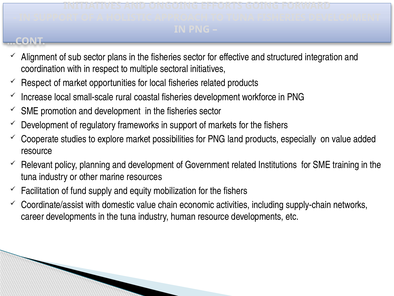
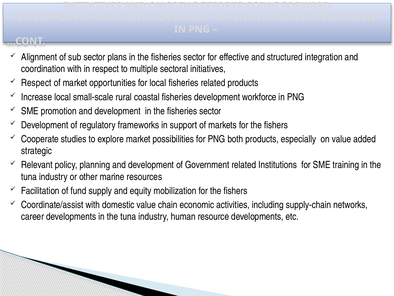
land: land -> both
resource at (37, 151): resource -> strategic
